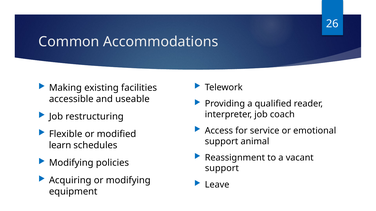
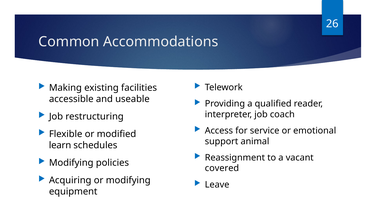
support at (222, 169): support -> covered
